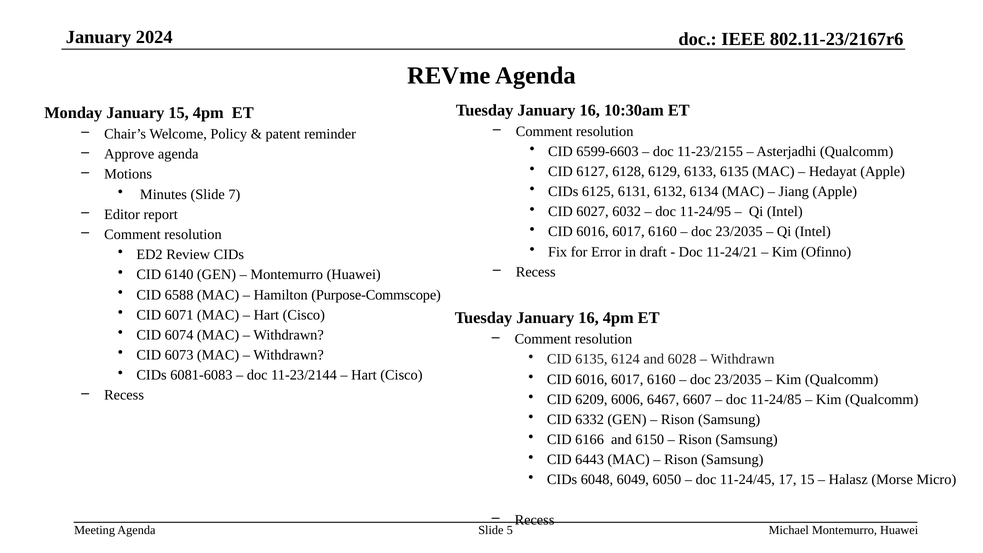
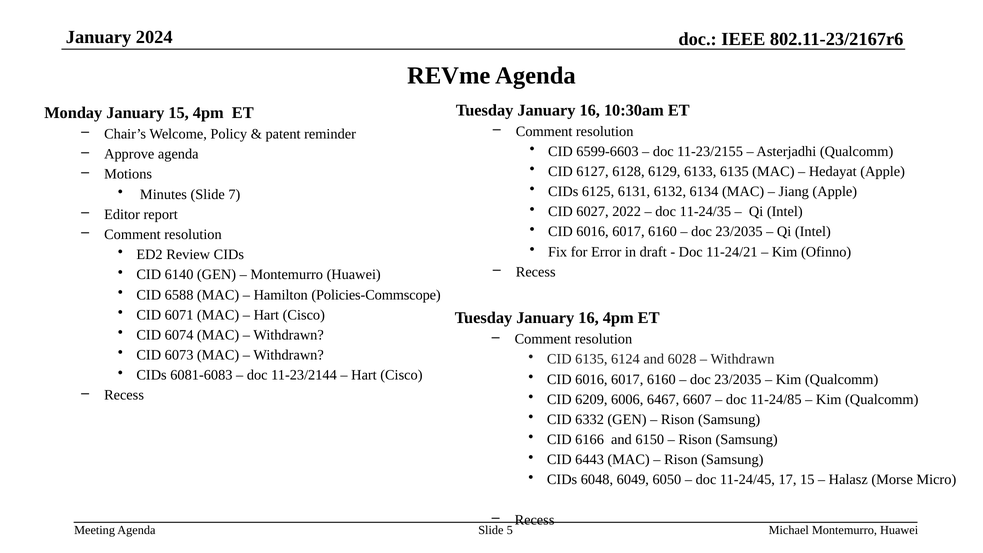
6032: 6032 -> 2022
11-24/95: 11-24/95 -> 11-24/35
Purpose-Commscope: Purpose-Commscope -> Policies-Commscope
